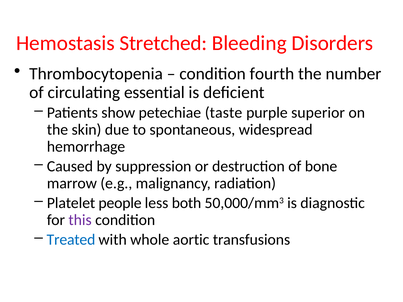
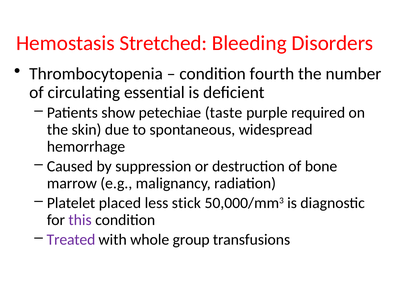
superior: superior -> required
people: people -> placed
both: both -> stick
Treated colour: blue -> purple
aortic: aortic -> group
